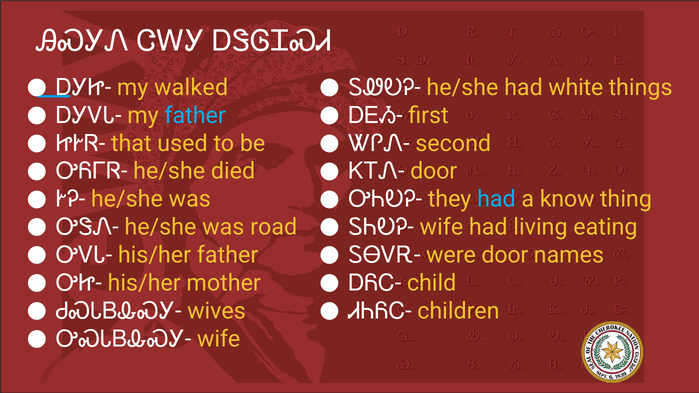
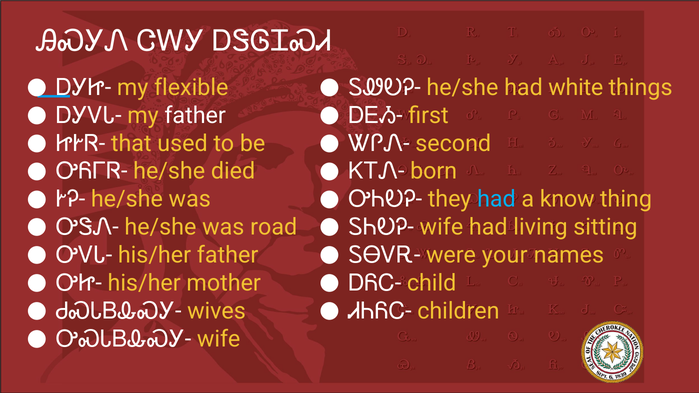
walked: walked -> flexible
father at (195, 115) colour: light blue -> white
door at (434, 171): door -> born
eating: eating -> sitting
were door: door -> your
